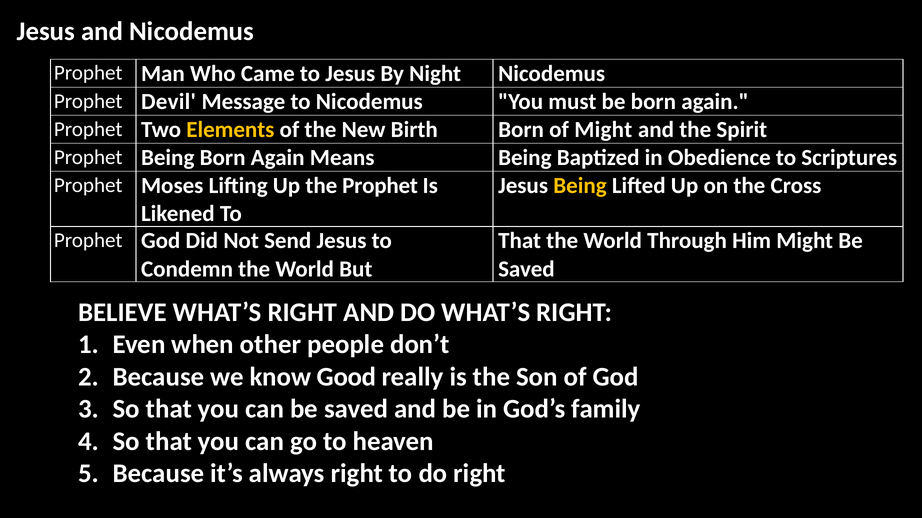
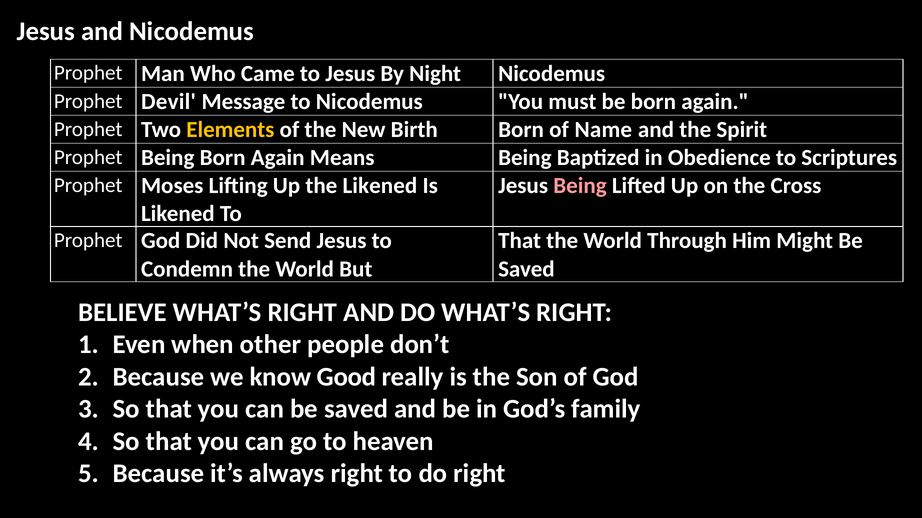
of Might: Might -> Name
Being at (580, 186) colour: yellow -> pink
the Prophet: Prophet -> Likened
